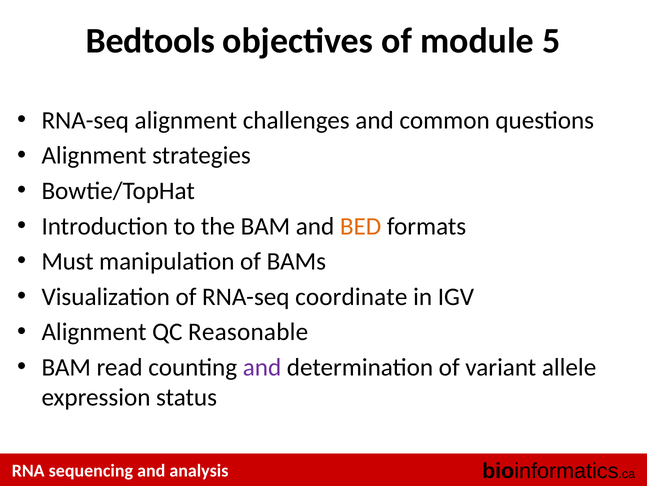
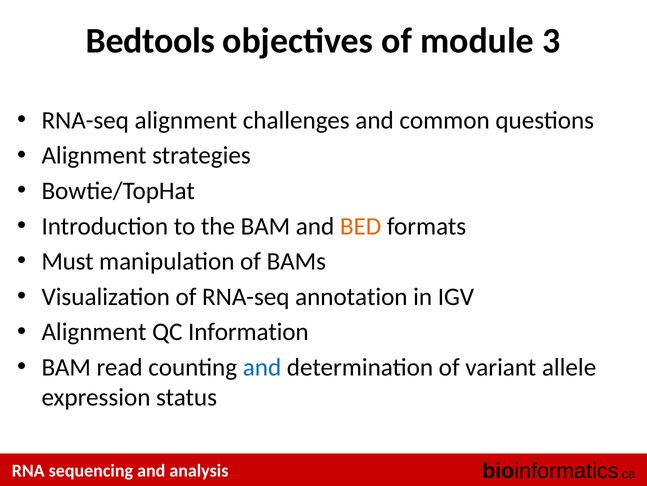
5: 5 -> 3
coordinate: coordinate -> annotation
Reasonable: Reasonable -> Information
and at (262, 367) colour: purple -> blue
